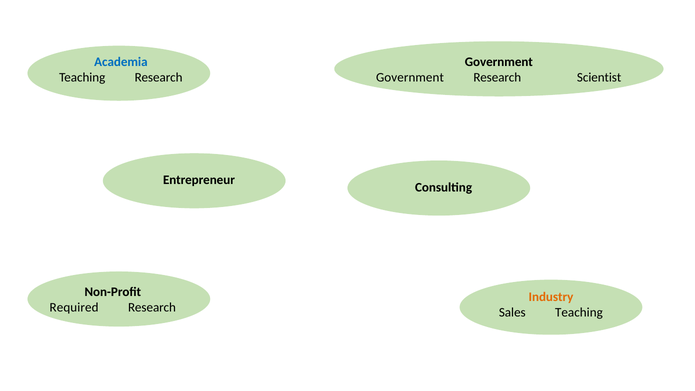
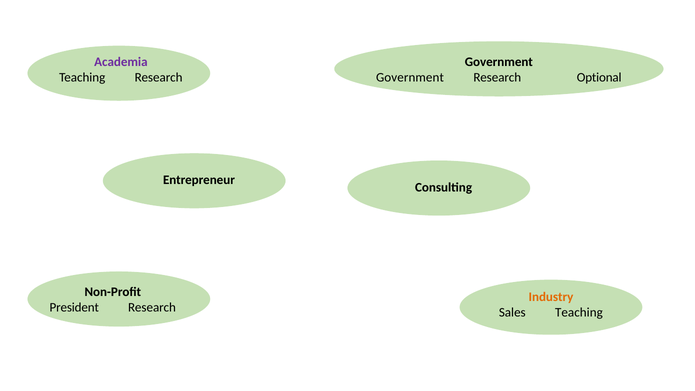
Academia colour: blue -> purple
Scientist: Scientist -> Optional
Required: Required -> President
